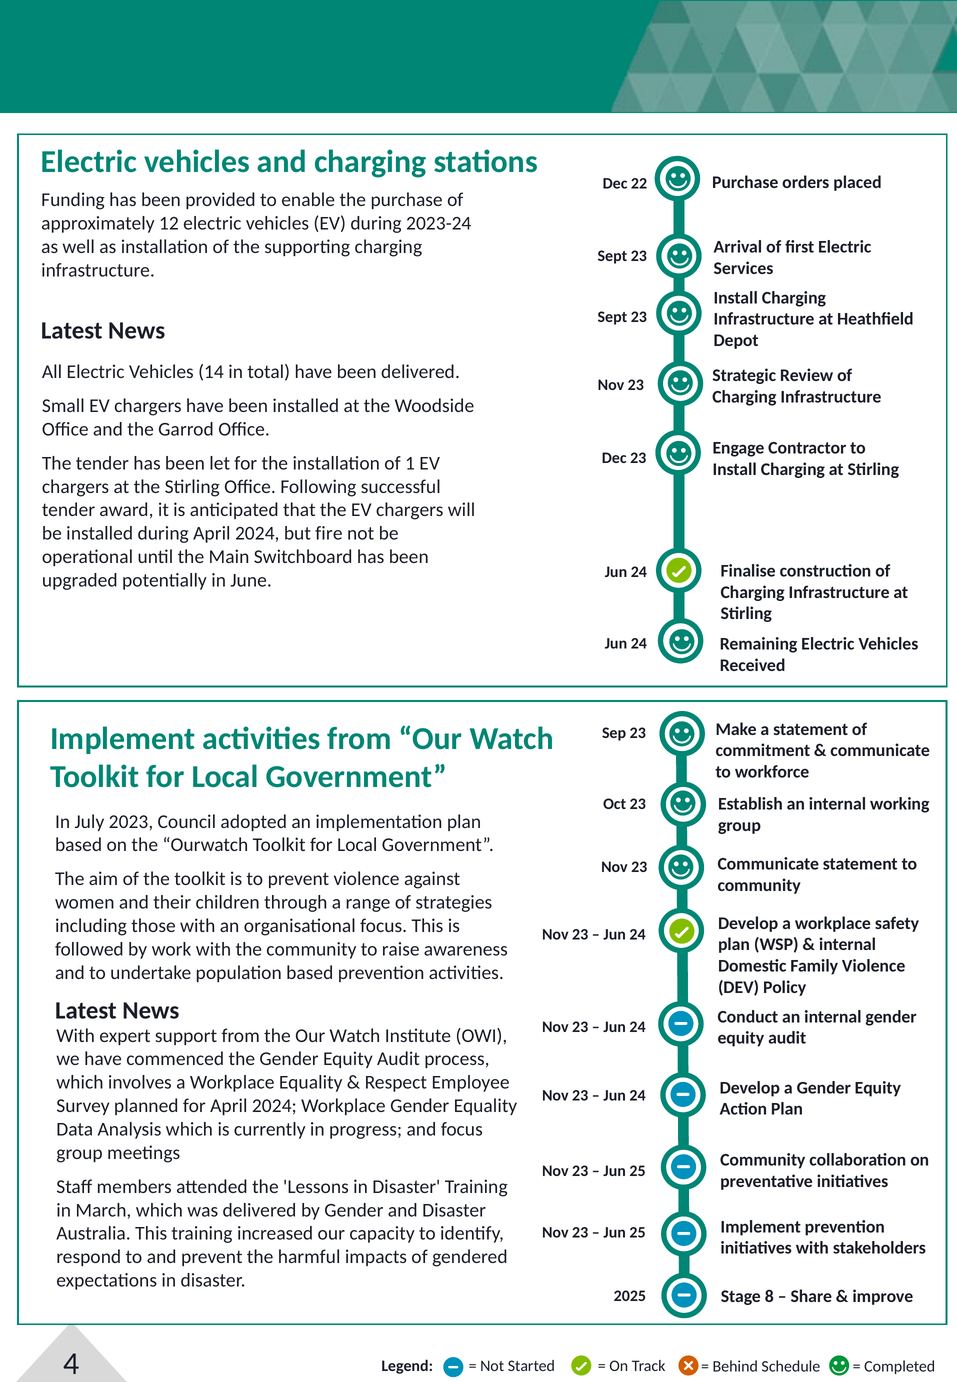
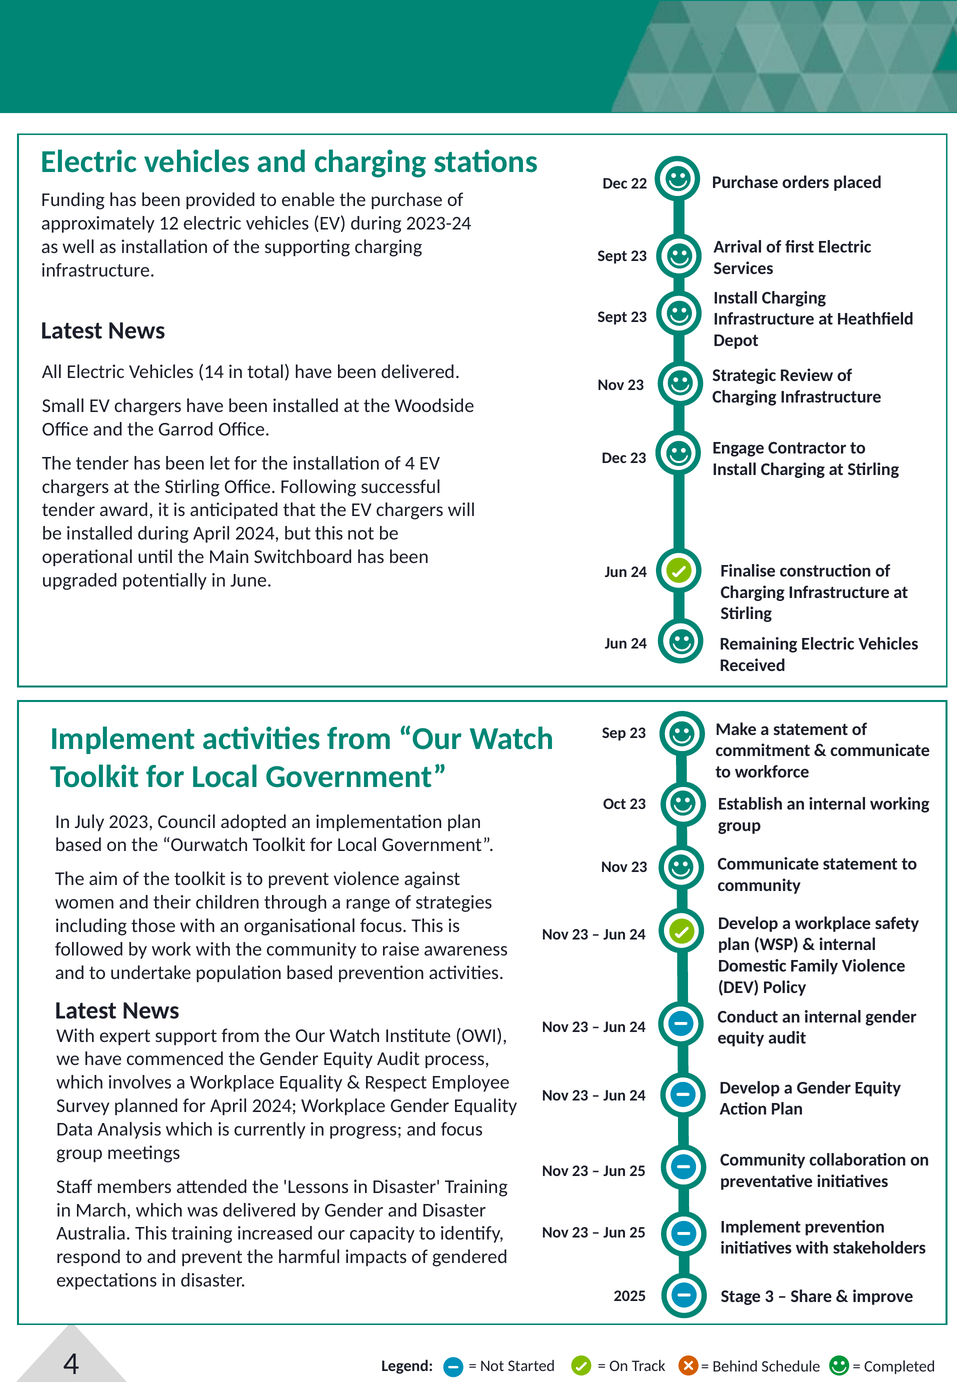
of 1: 1 -> 4
but fire: fire -> this
8: 8 -> 3
